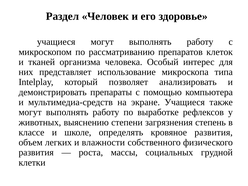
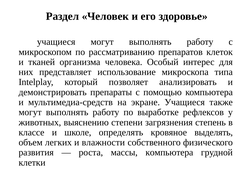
кровяное развития: развития -> выделять
массы социальных: социальных -> компьютера
